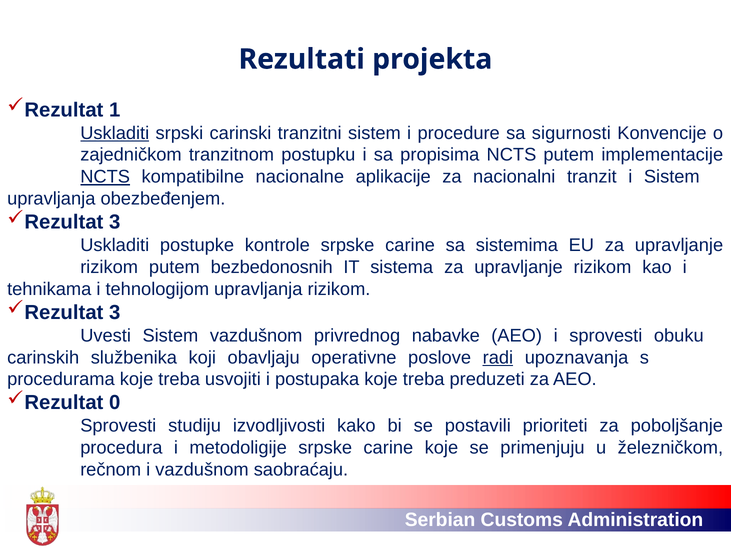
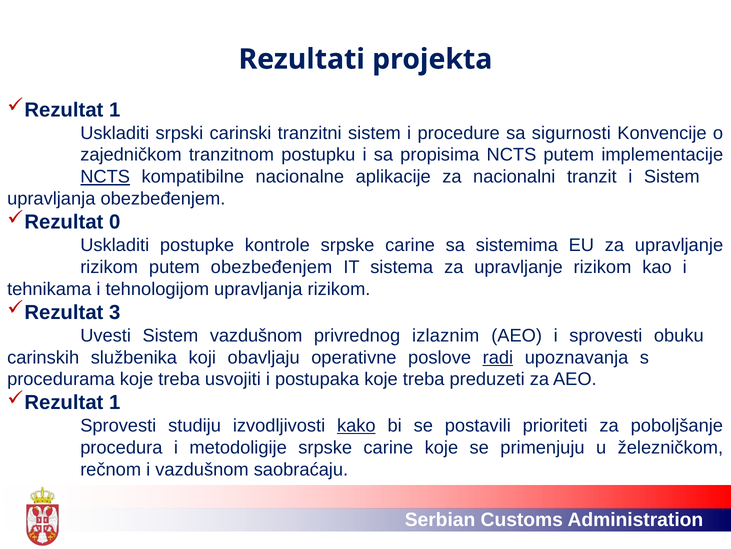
Uskladiti at (115, 133) underline: present -> none
3 at (115, 222): 3 -> 0
putem bezbedonosnih: bezbedonosnih -> obezbeđenjem
nabavke: nabavke -> izlaznim
0 at (115, 402): 0 -> 1
kako underline: none -> present
